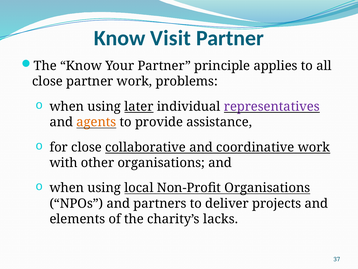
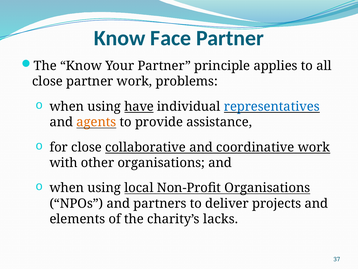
Visit: Visit -> Face
later: later -> have
representatives colour: purple -> blue
